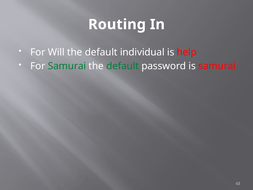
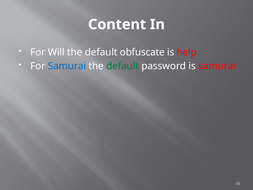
Routing: Routing -> Content
individual: individual -> obfuscate
Samurai at (67, 66) colour: green -> blue
